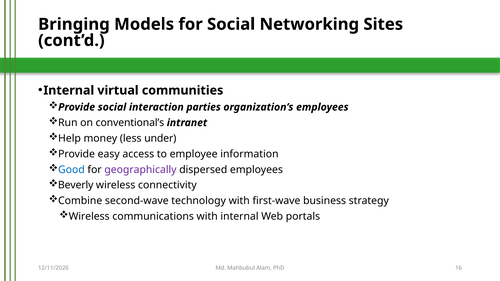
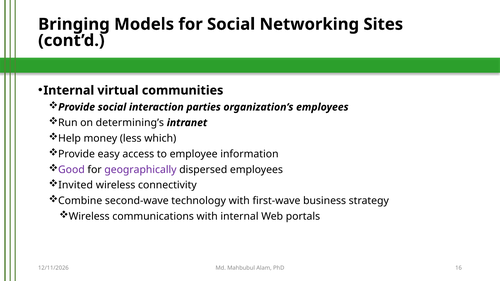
conventional’s: conventional’s -> determining’s
under: under -> which
Good colour: blue -> purple
Beverly: Beverly -> Invited
